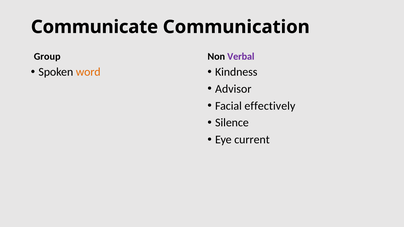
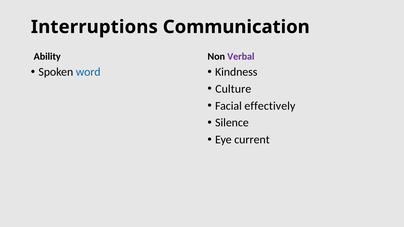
Communicate: Communicate -> Interruptions
Group: Group -> Ability
word colour: orange -> blue
Advisor: Advisor -> Culture
